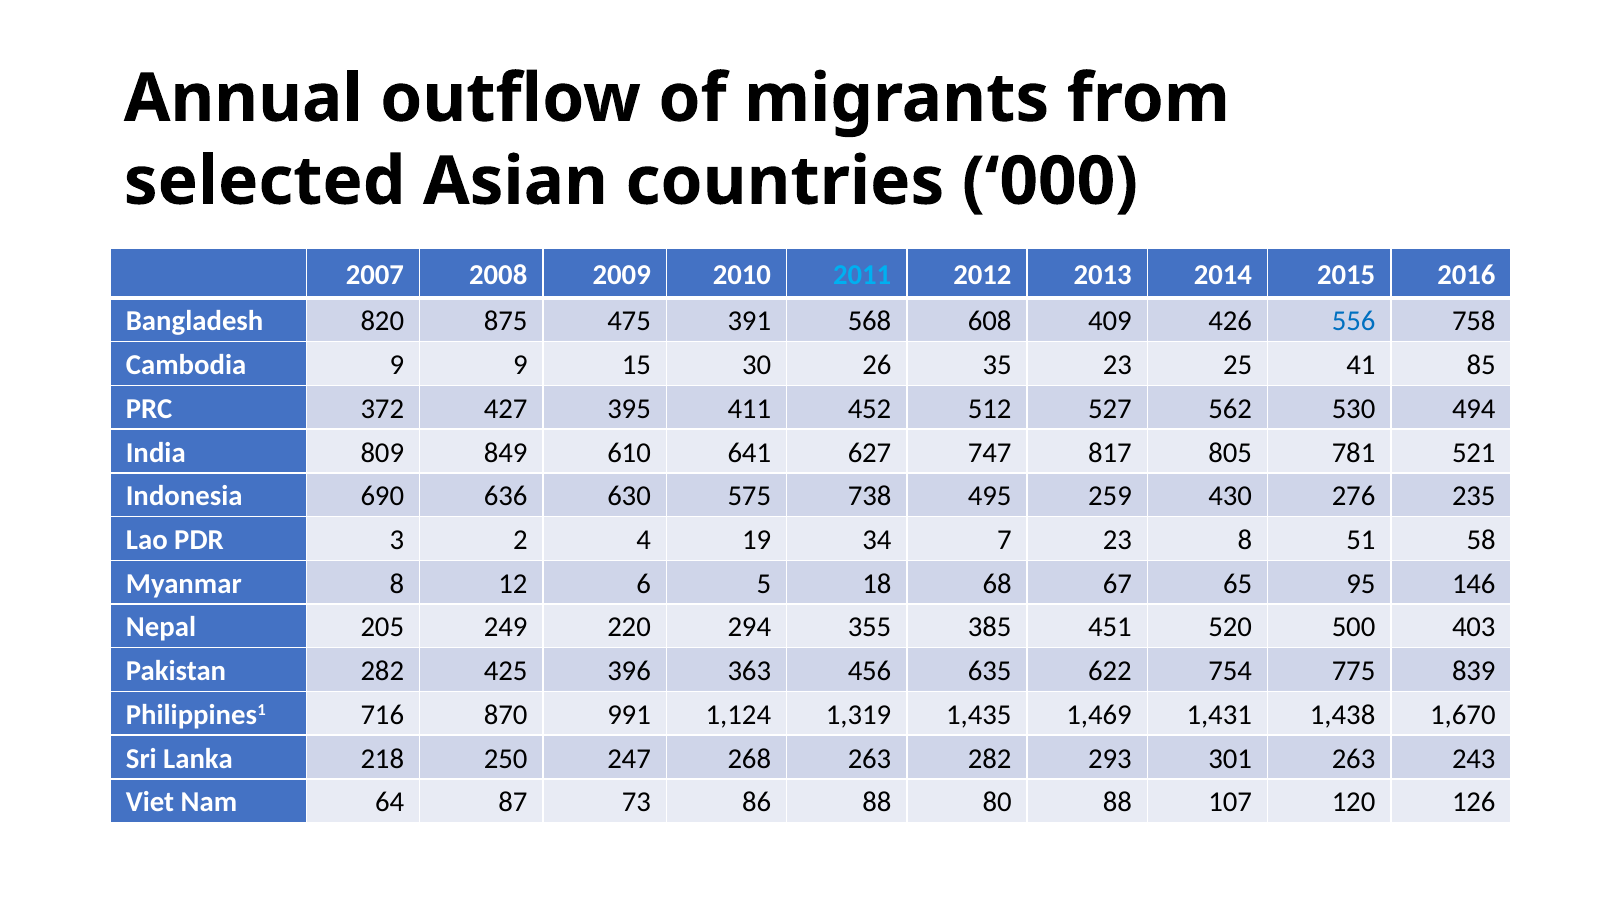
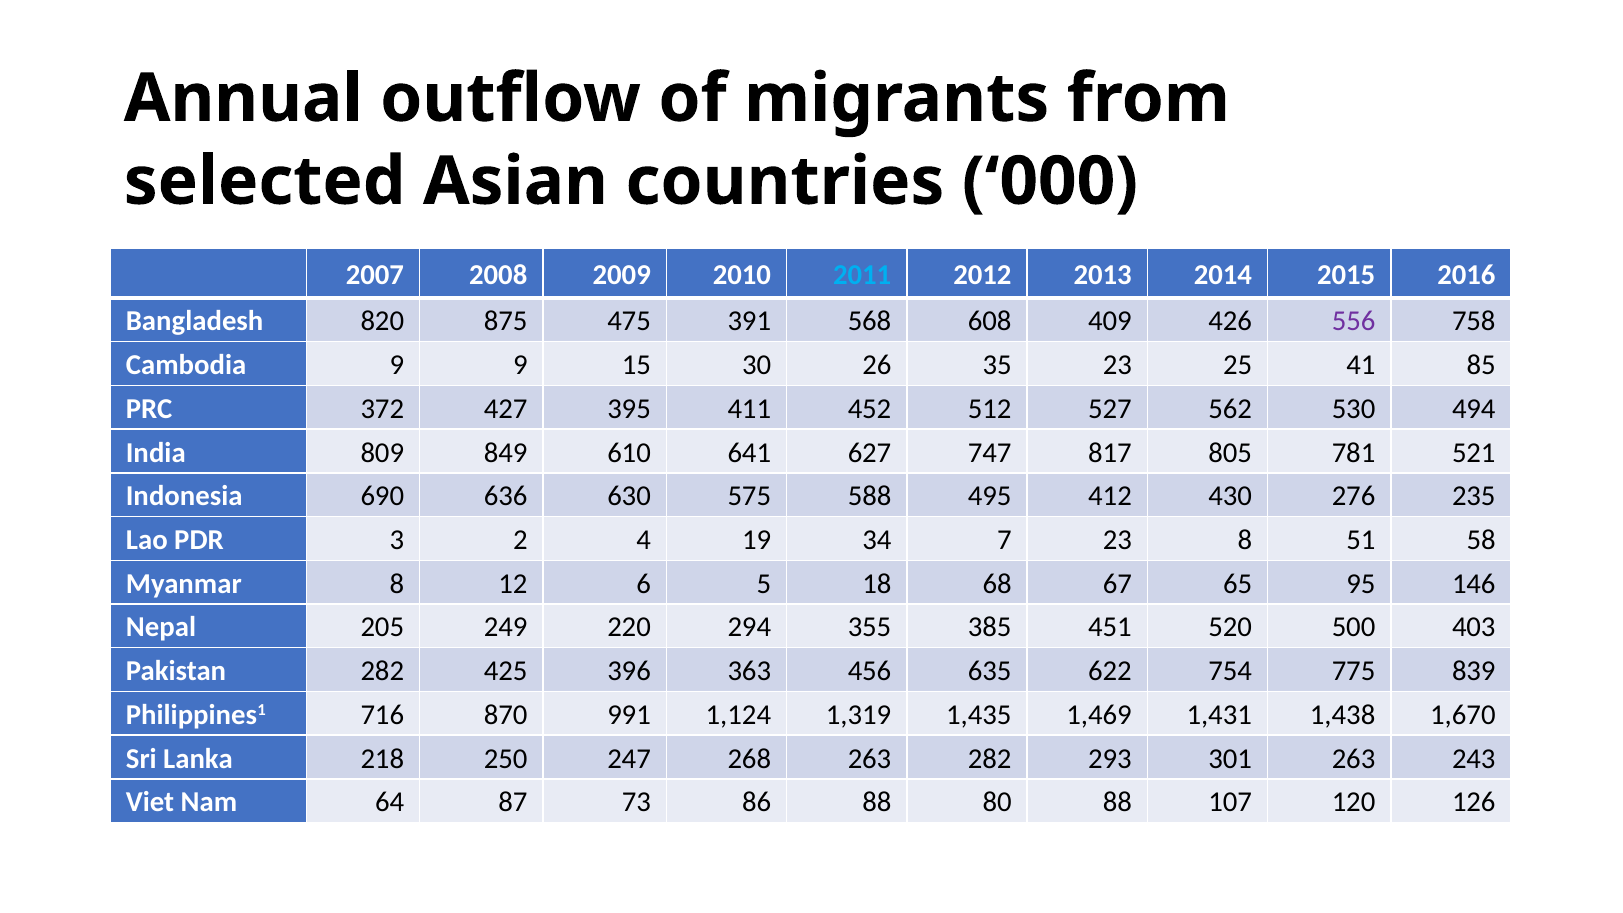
556 colour: blue -> purple
738: 738 -> 588
259: 259 -> 412
